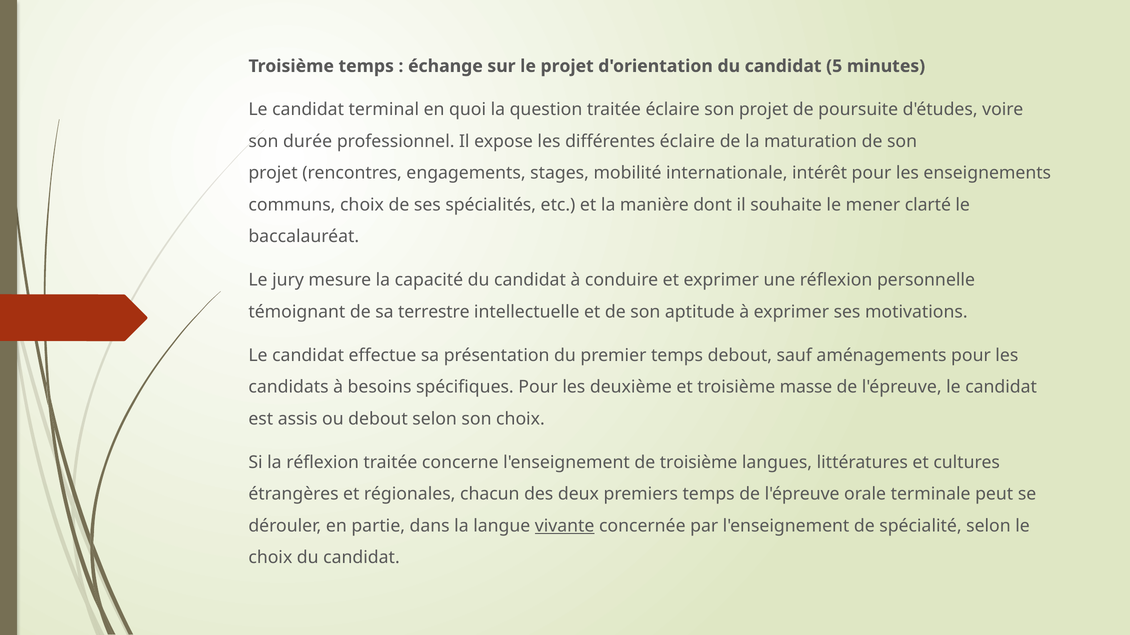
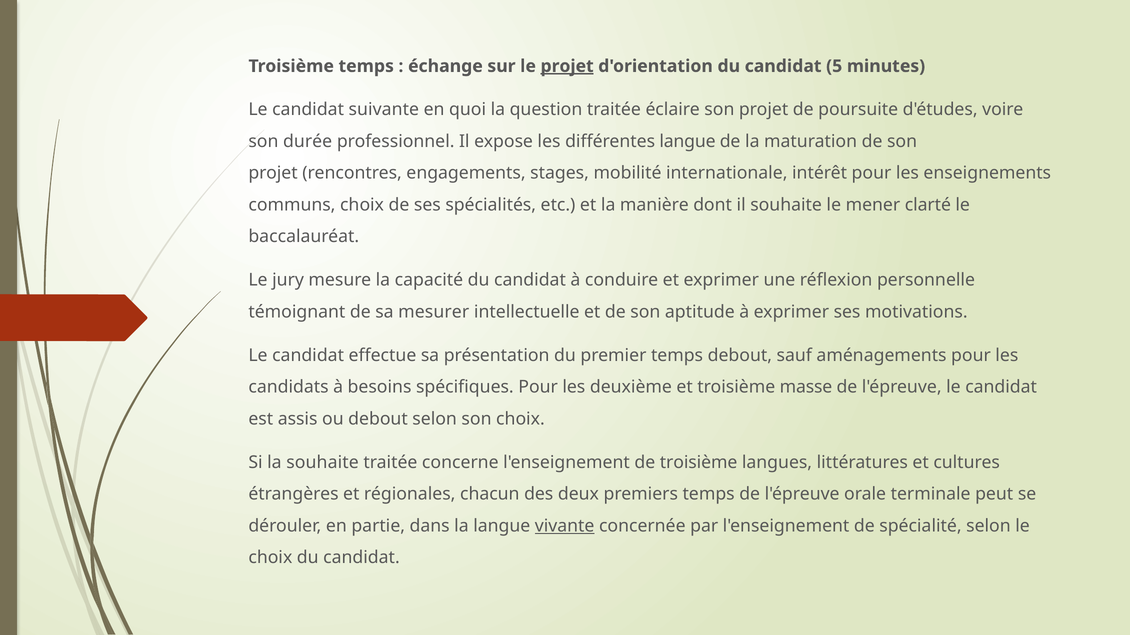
projet at (567, 66) underline: none -> present
terminal: terminal -> suivante
différentes éclaire: éclaire -> langue
terrestre: terrestre -> mesurer
la réflexion: réflexion -> souhaite
